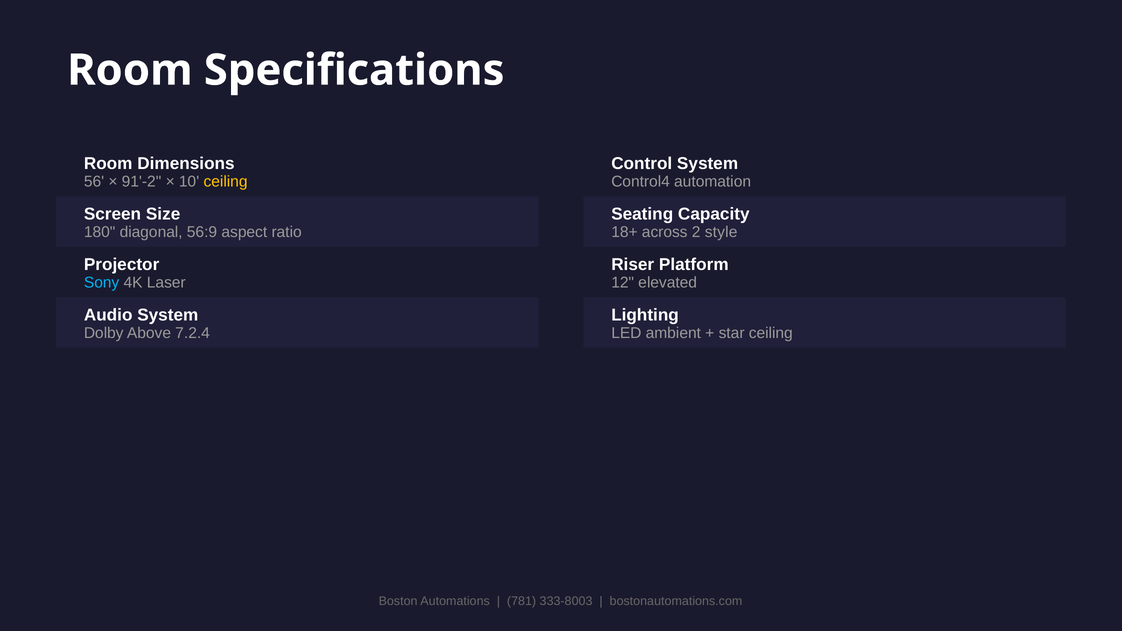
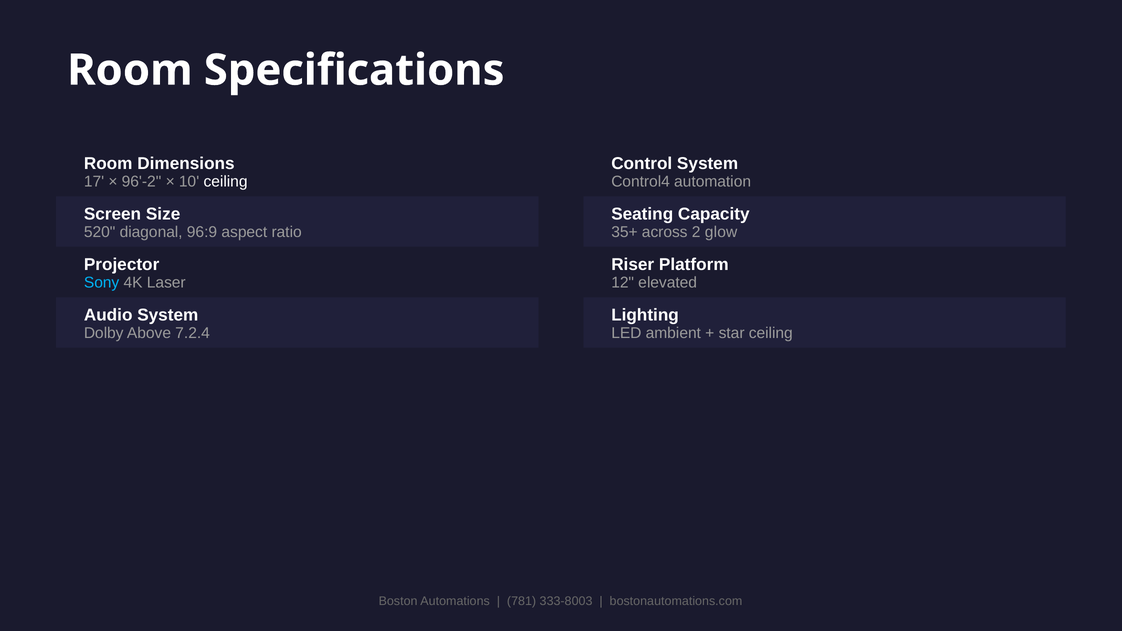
56: 56 -> 17
91'-2: 91'-2 -> 96'-2
ceiling at (226, 182) colour: yellow -> white
180: 180 -> 520
56:9: 56:9 -> 96:9
18+: 18+ -> 35+
style: style -> glow
